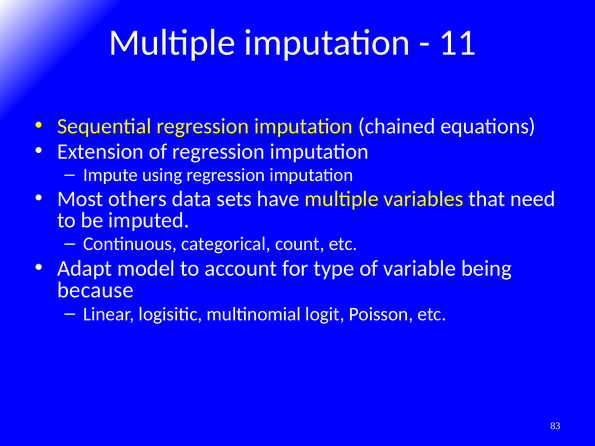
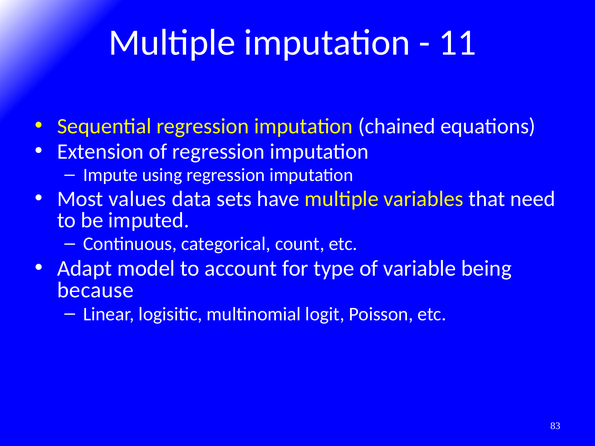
others: others -> values
